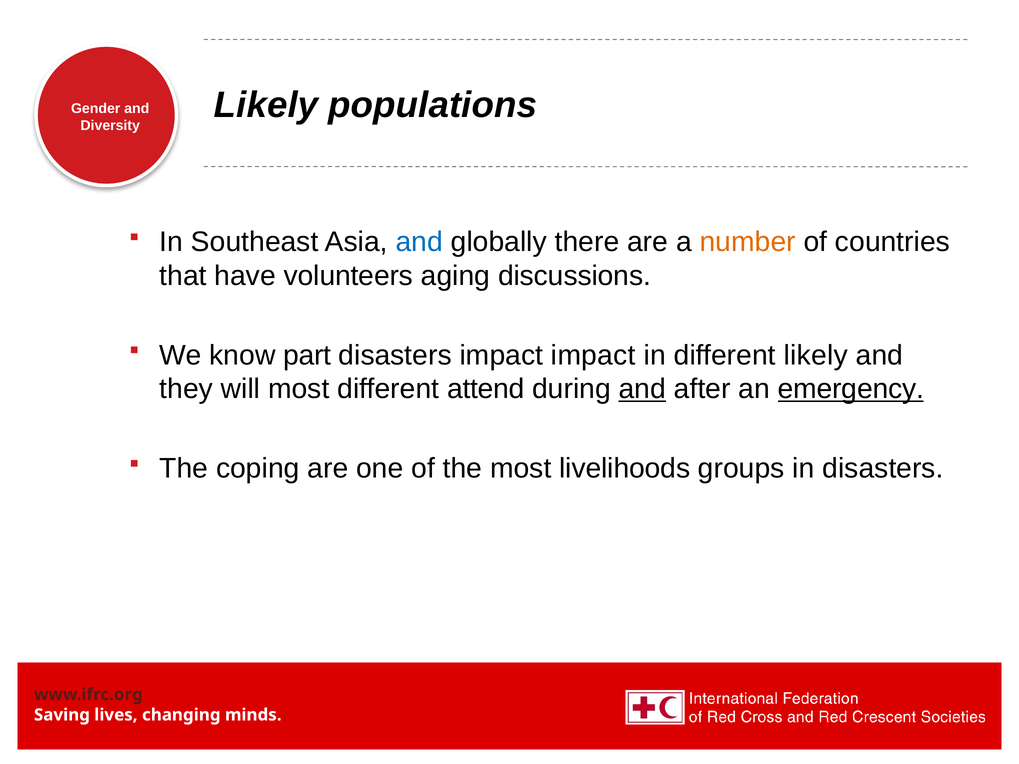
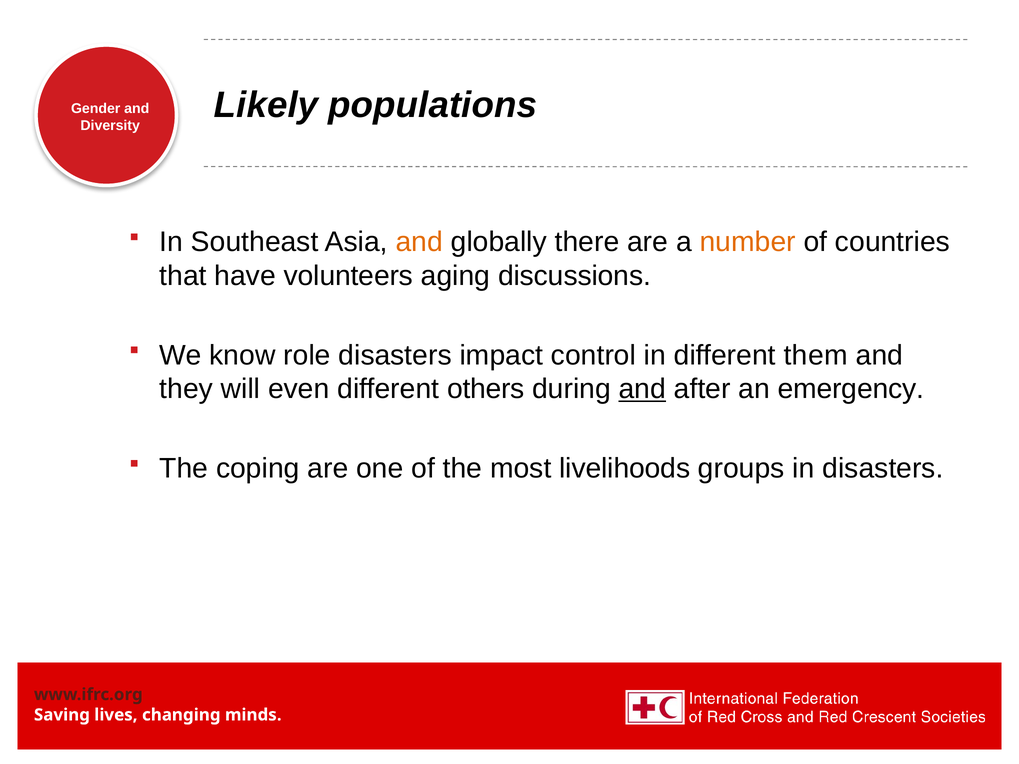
and at (419, 242) colour: blue -> orange
part: part -> role
impact impact: impact -> control
different likely: likely -> them
will most: most -> even
attend: attend -> others
emergency underline: present -> none
